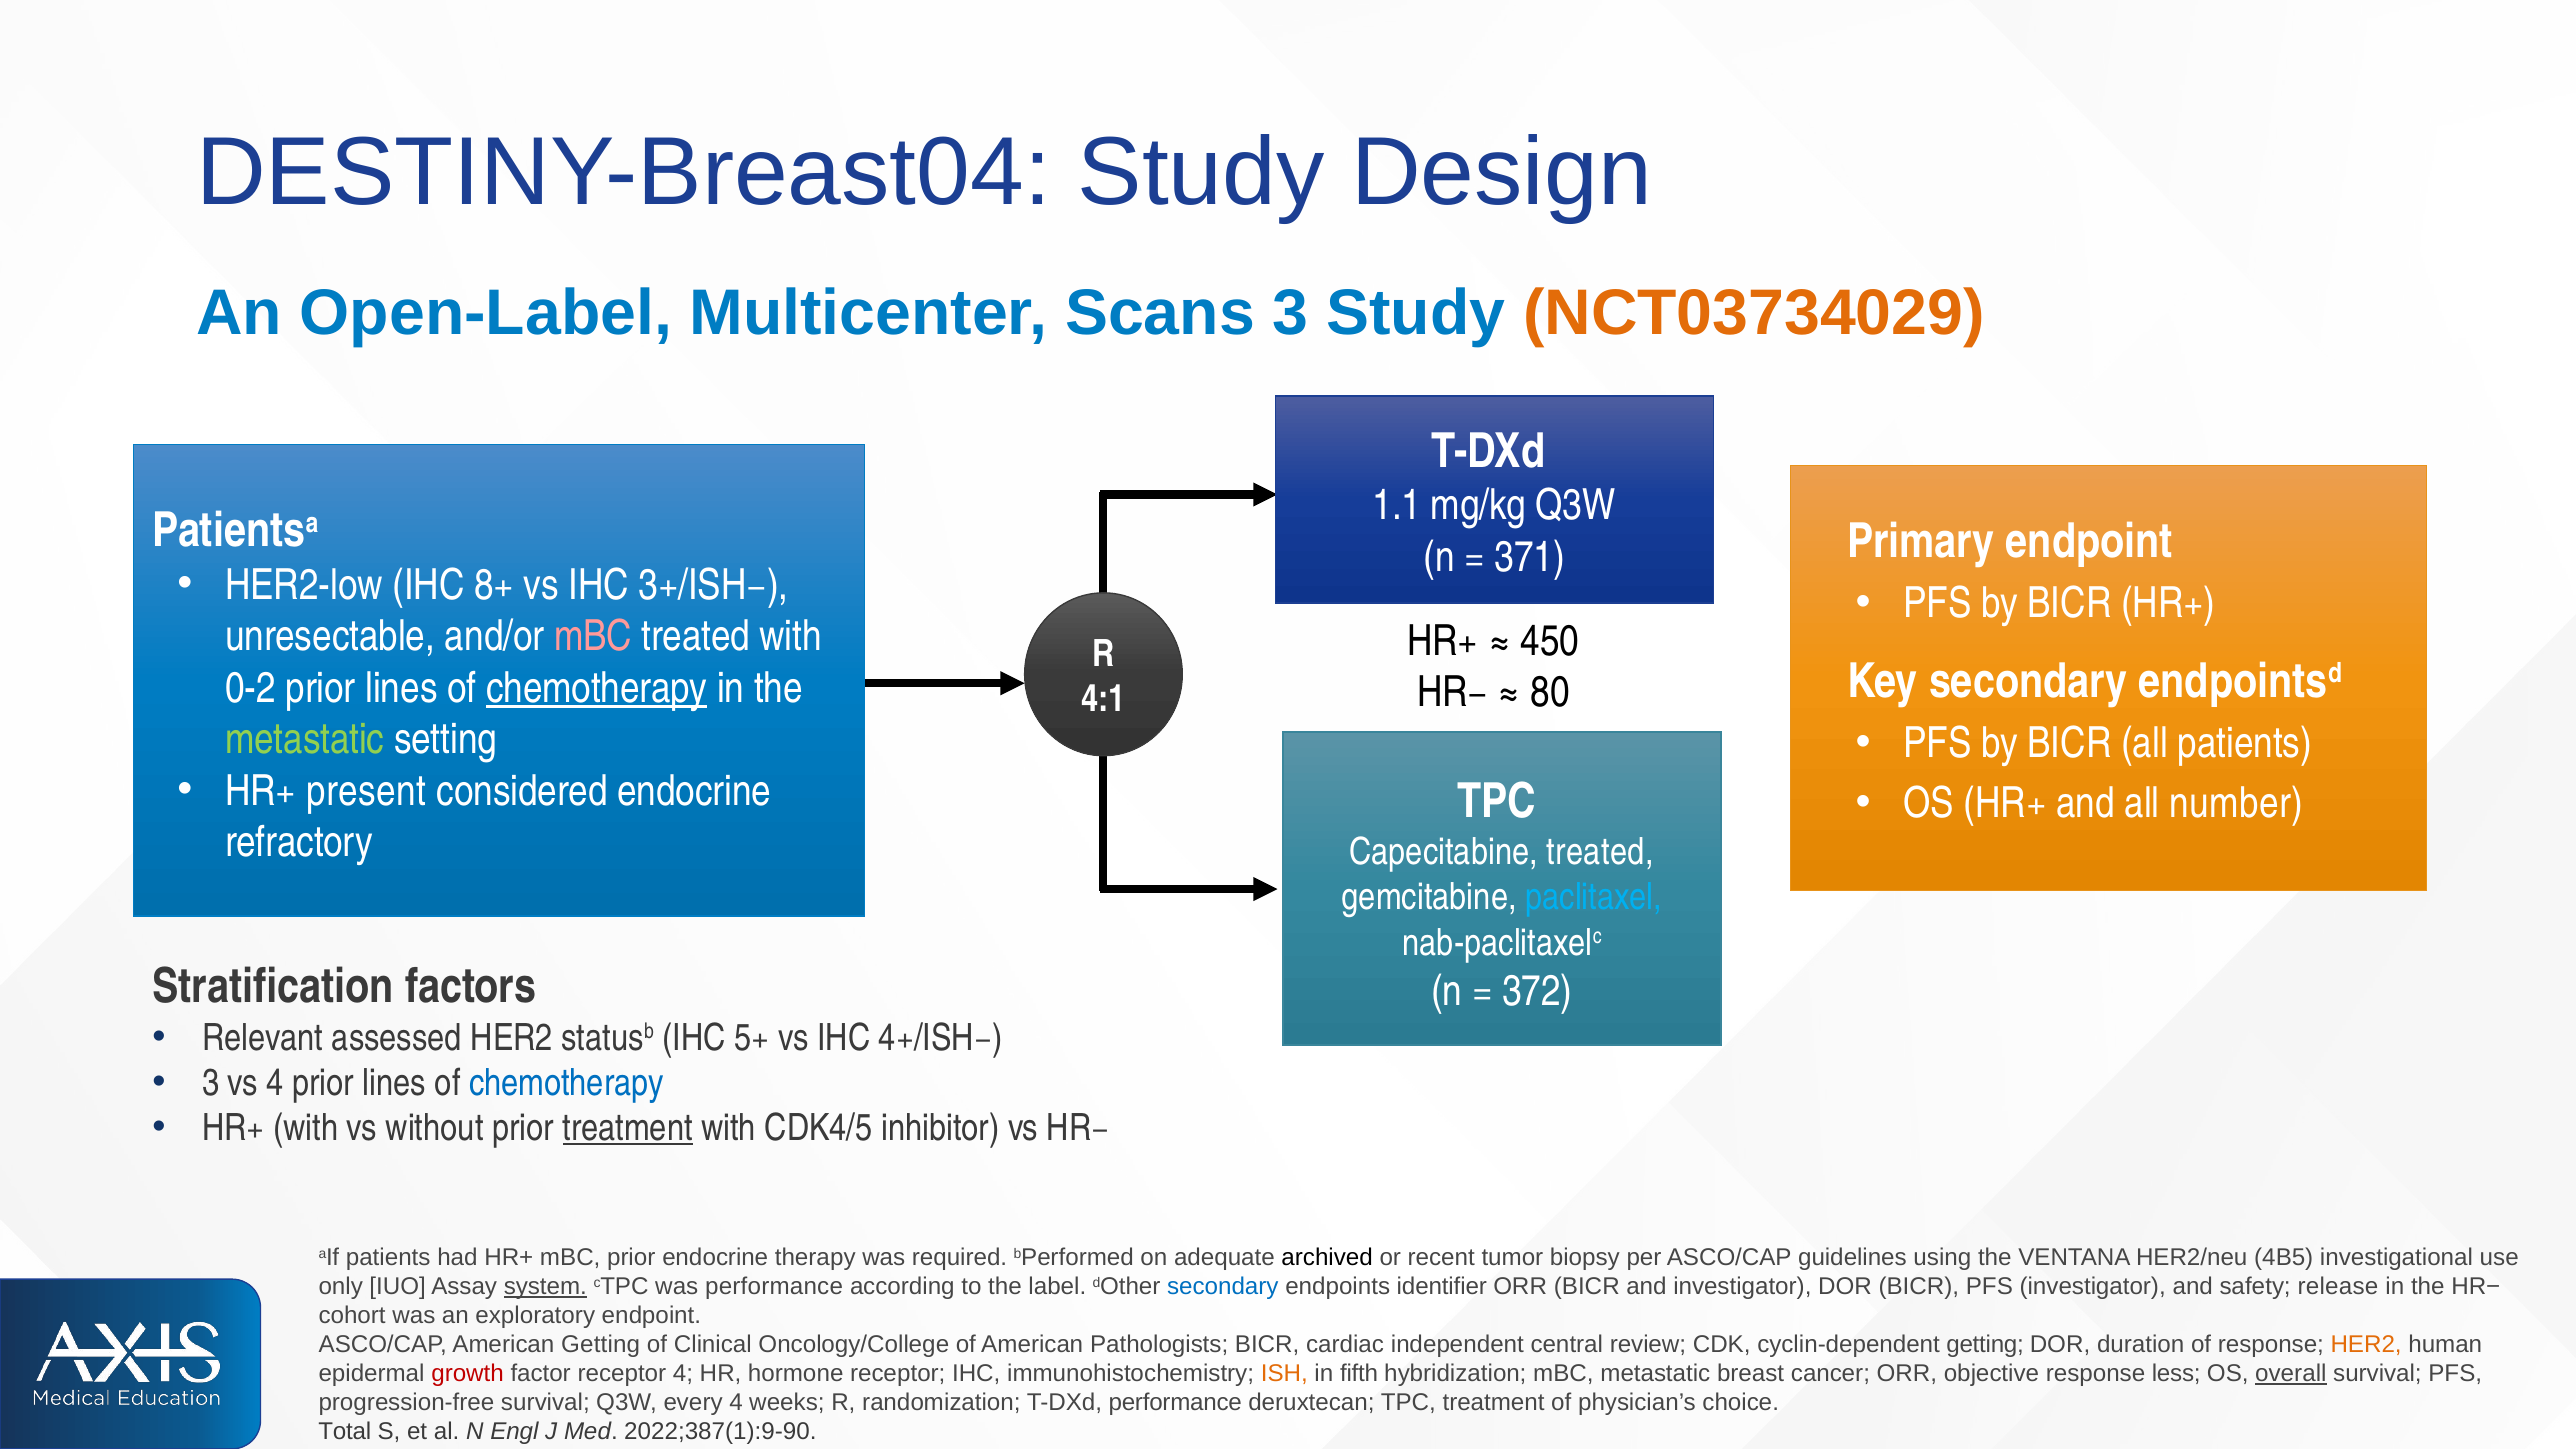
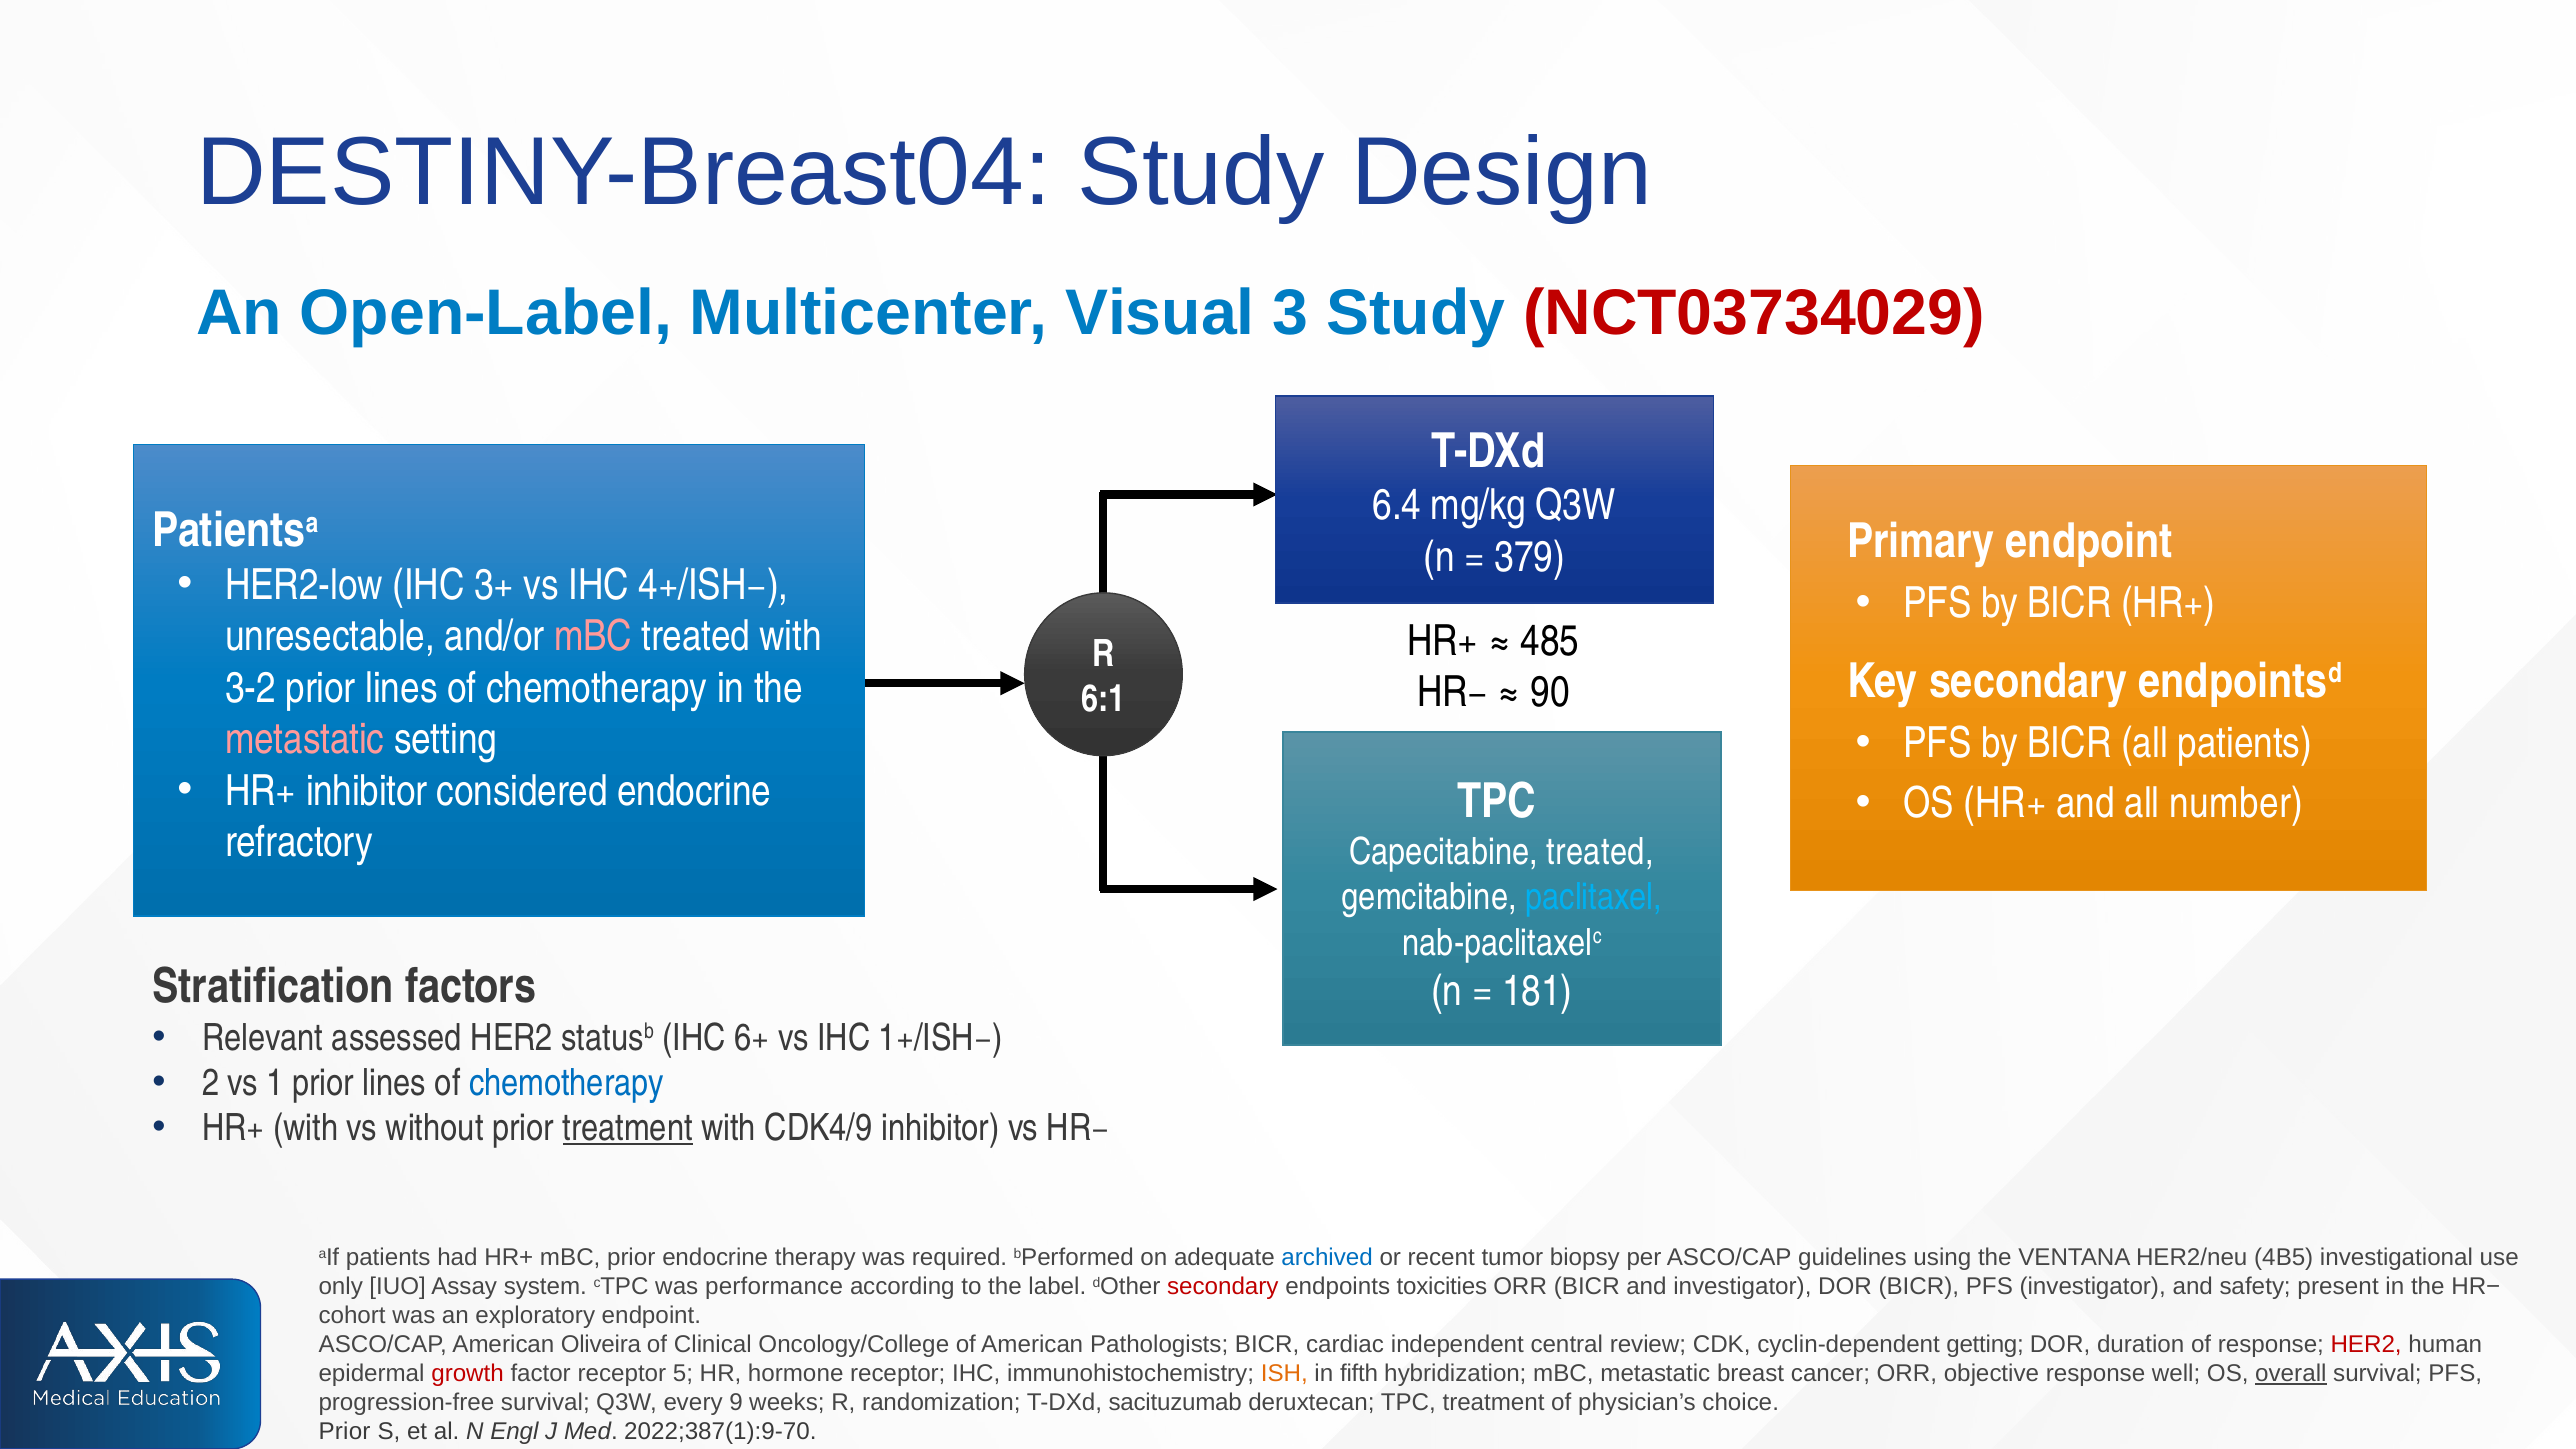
Scans: Scans -> Visual
NCT03734029 colour: orange -> red
1.1: 1.1 -> 6.4
371: 371 -> 379
8+: 8+ -> 3+
3+/ISH−: 3+/ISH− -> 4+/ISH−
450: 450 -> 485
0-2: 0-2 -> 3-2
chemotherapy at (597, 688) underline: present -> none
80: 80 -> 90
4:1: 4:1 -> 6:1
metastatic at (305, 739) colour: light green -> pink
HR+ present: present -> inhibitor
372: 372 -> 181
5+: 5+ -> 6+
4+/ISH−: 4+/ISH− -> 1+/ISH−
3 at (211, 1083): 3 -> 2
vs 4: 4 -> 1
CDK4/5: CDK4/5 -> CDK4/9
archived colour: black -> blue
system underline: present -> none
secondary at (1223, 1287) colour: blue -> red
identifier: identifier -> toxicities
release: release -> present
American Getting: Getting -> Oliveira
HER2 at (2366, 1345) colour: orange -> red
receptor 4: 4 -> 5
less: less -> well
every 4: 4 -> 9
T-DXd performance: performance -> sacituzumab
Total at (345, 1432): Total -> Prior
2022;387(1):9-90: 2022;387(1):9-90 -> 2022;387(1):9-70
